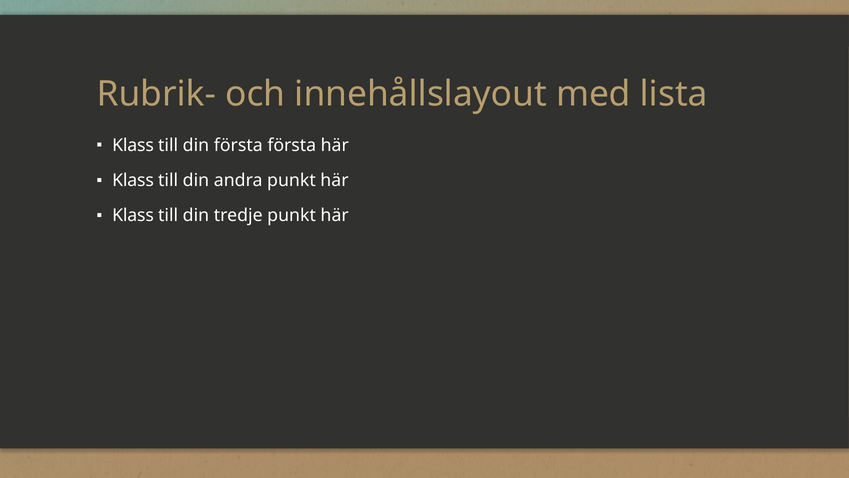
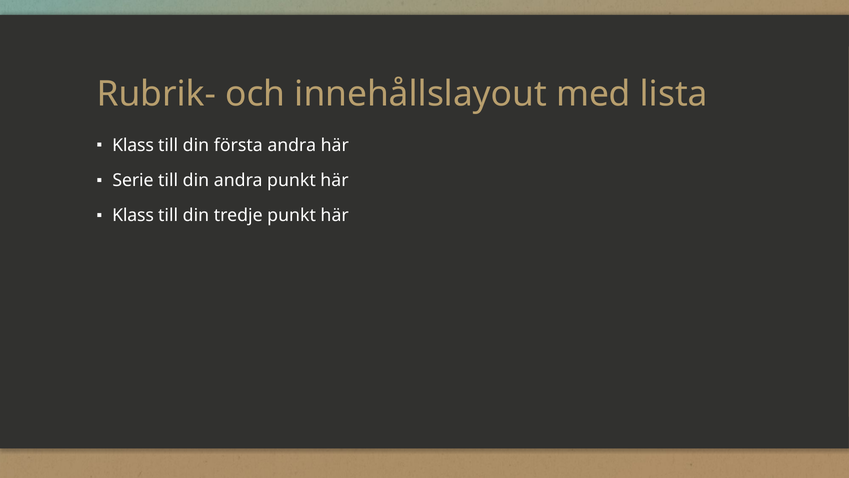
första första: första -> andra
Klass at (133, 180): Klass -> Serie
